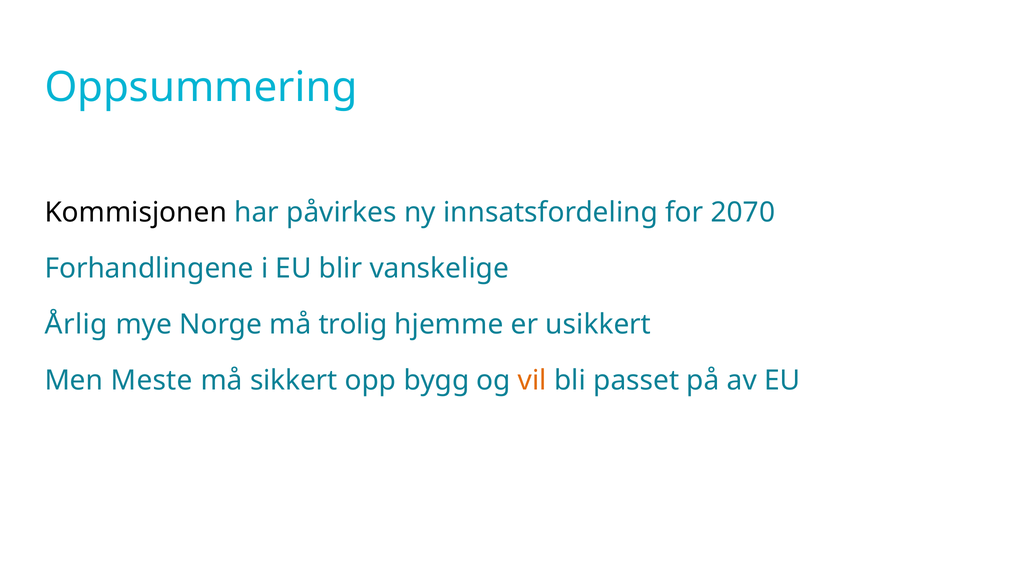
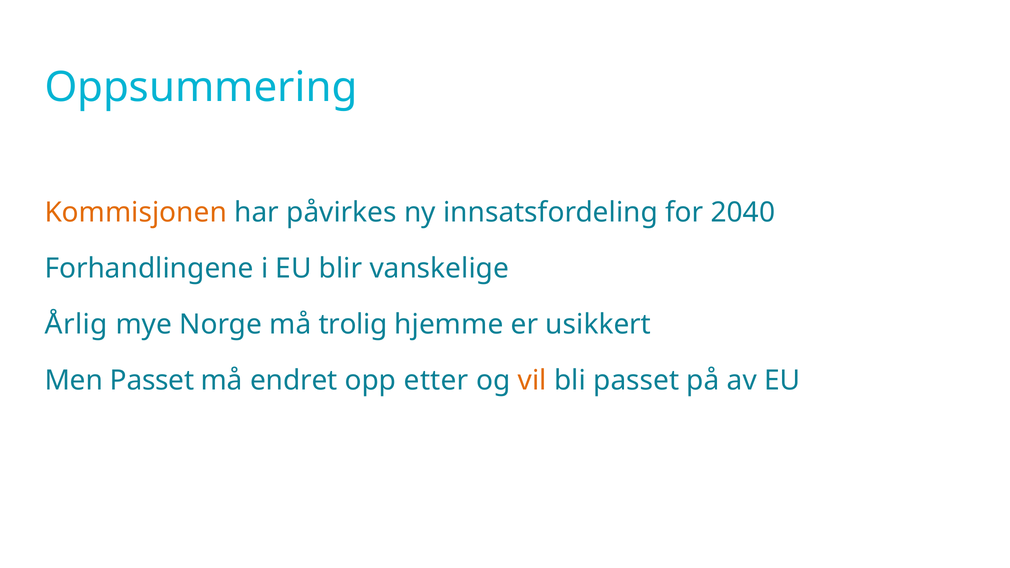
Kommisjonen colour: black -> orange
2070: 2070 -> 2040
Men Meste: Meste -> Passet
sikkert: sikkert -> endret
bygg: bygg -> etter
